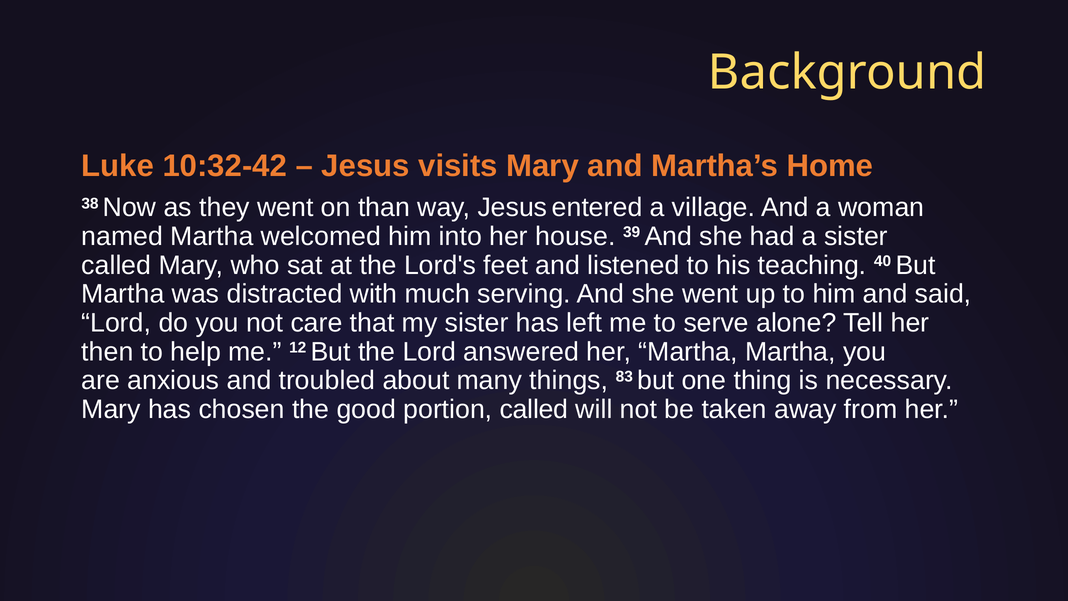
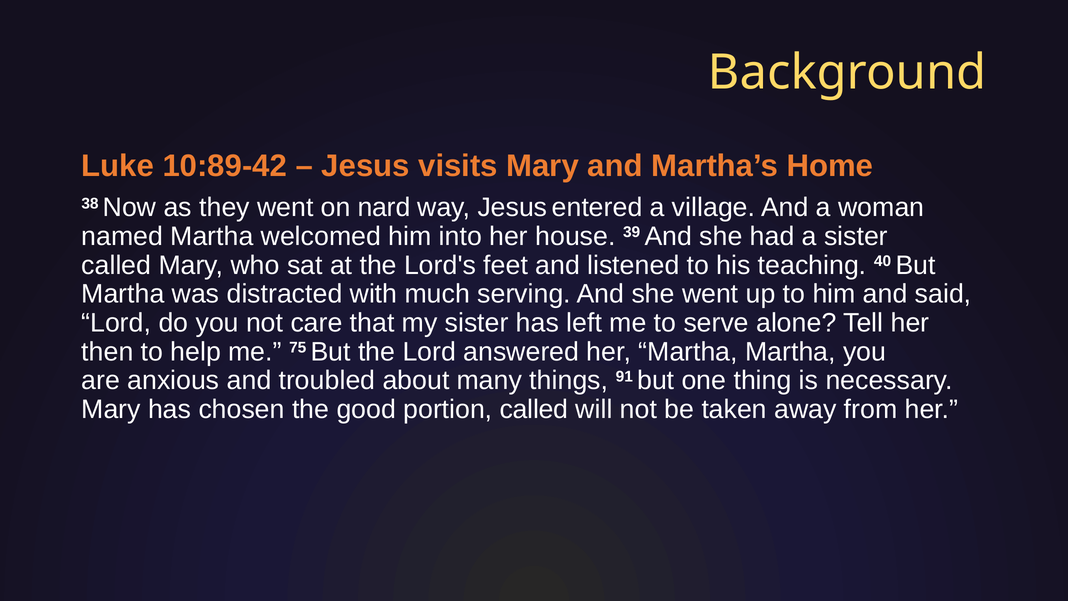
10:32-42: 10:32-42 -> 10:89-42
than: than -> nard
12: 12 -> 75
83: 83 -> 91
